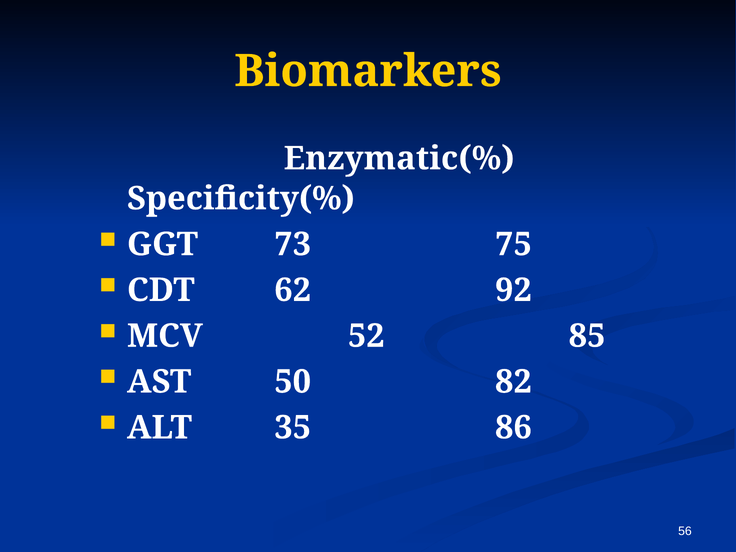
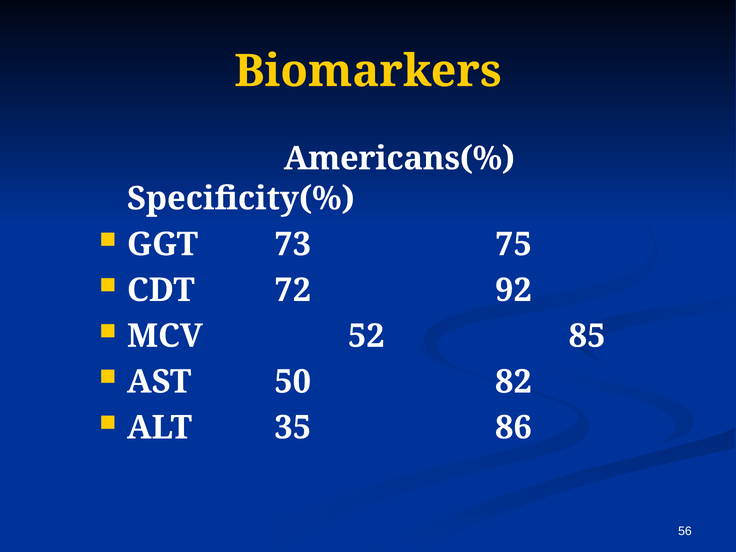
Enzymatic(%: Enzymatic(% -> Americans(%
62: 62 -> 72
